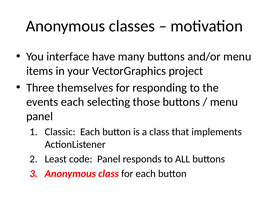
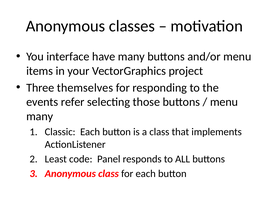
events each: each -> refer
panel at (40, 116): panel -> many
